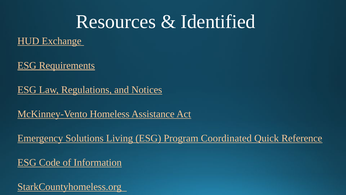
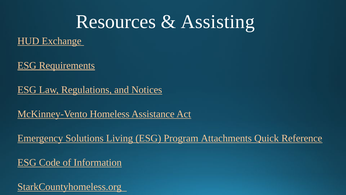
Identified: Identified -> Assisting
Coordinated: Coordinated -> Attachments
